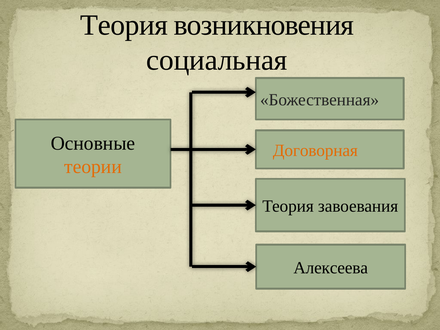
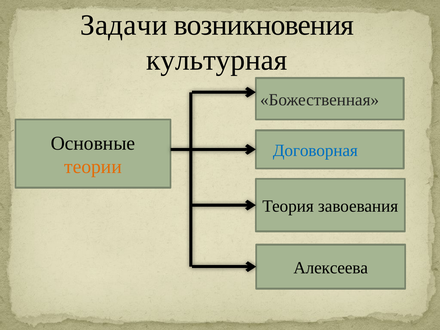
Теория at (124, 25): Теория -> Задачи
социальная: социальная -> культурная
Договорная colour: orange -> blue
